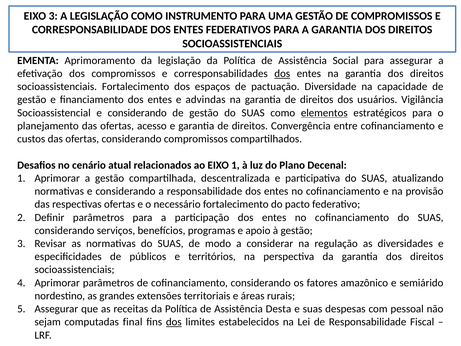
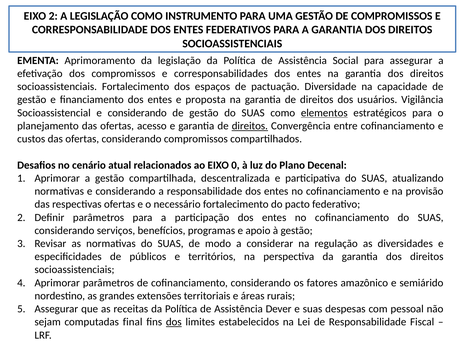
EIXO 3: 3 -> 2
dos at (282, 74) underline: present -> none
advindas: advindas -> proposta
direitos at (250, 126) underline: none -> present
EIXO 1: 1 -> 0
Desta: Desta -> Dever
